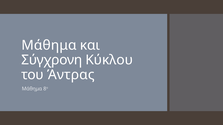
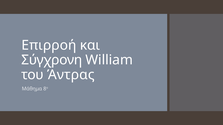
Μάθημα at (49, 45): Μάθημα -> Επιρροή
Κύκλου: Κύκλου -> William
